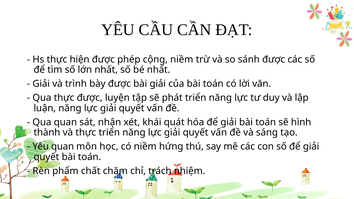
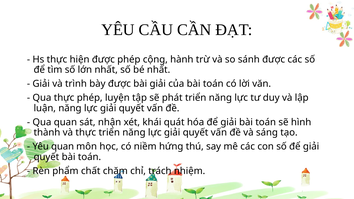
cộng niềm: niềm -> hành
thực được: được -> phép
